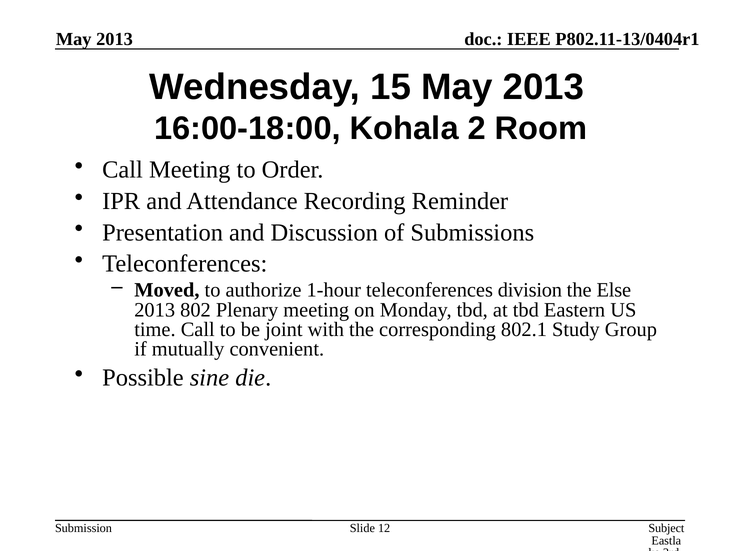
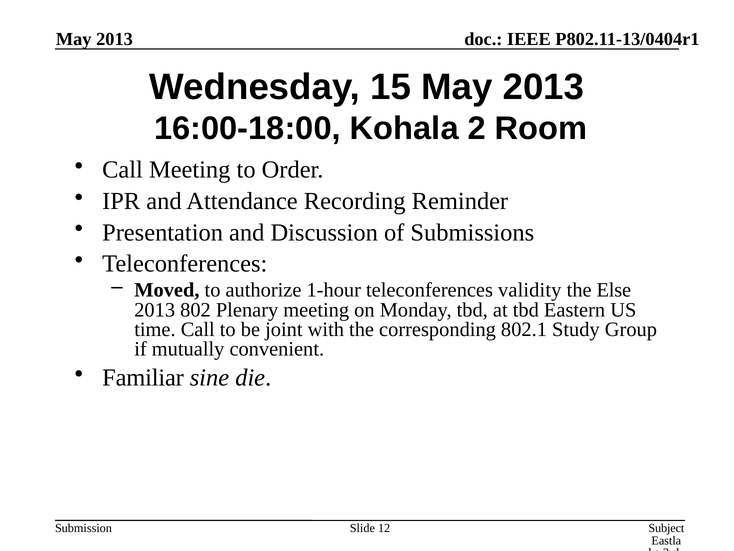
division: division -> validity
Possible: Possible -> Familiar
